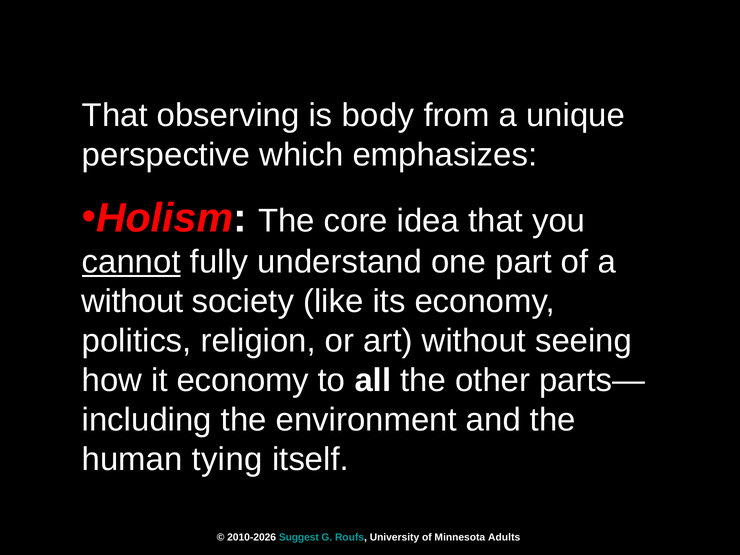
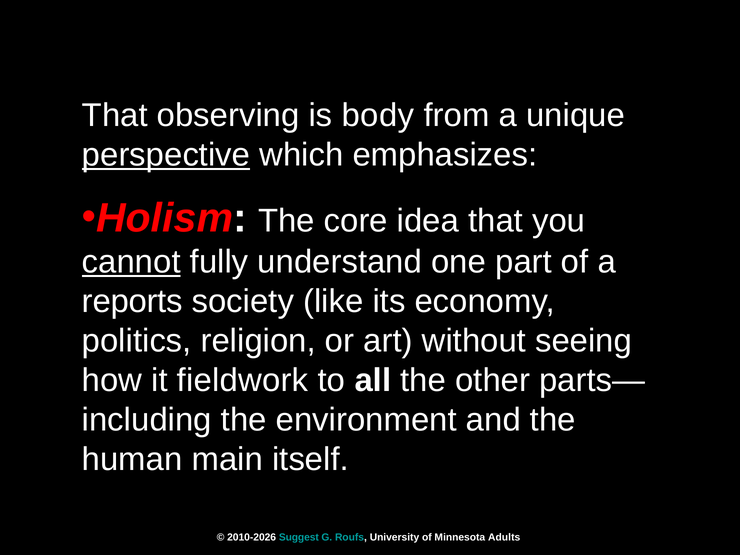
perspective underline: none -> present
without at (132, 301): without -> reports
it economy: economy -> fieldwork
tying: tying -> main
